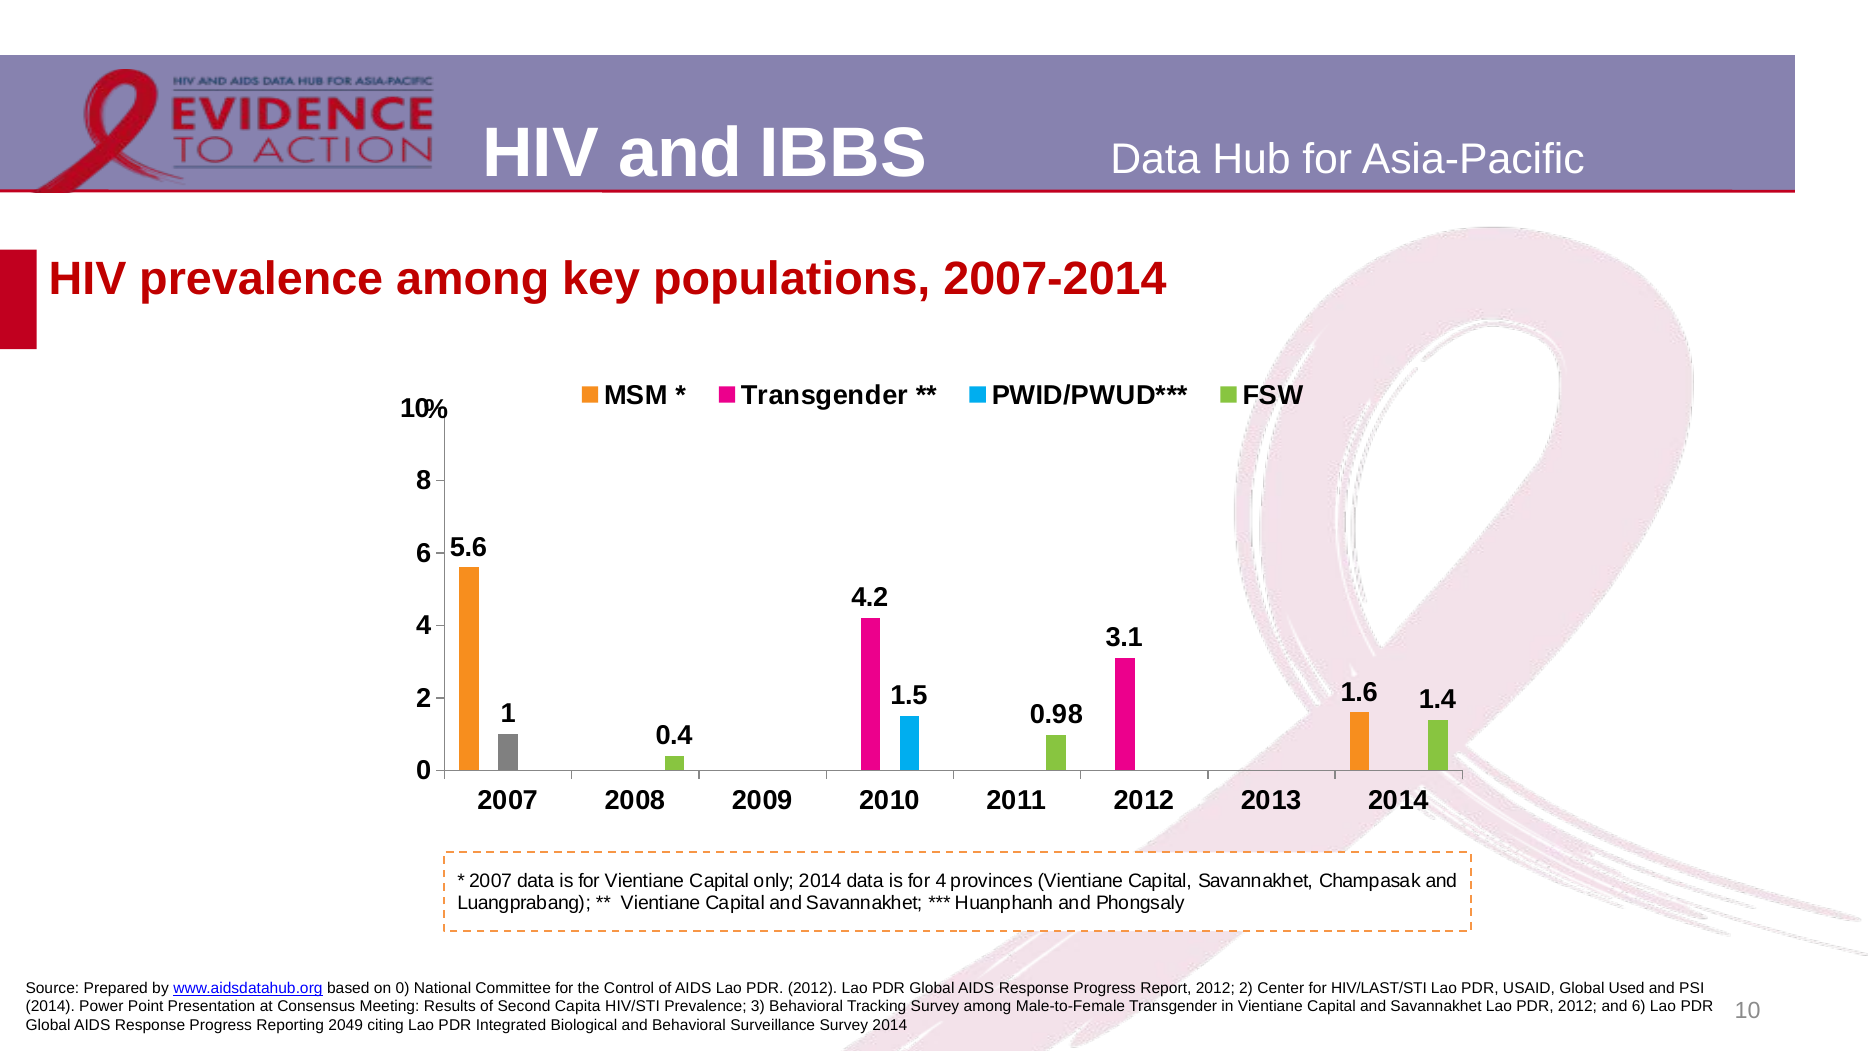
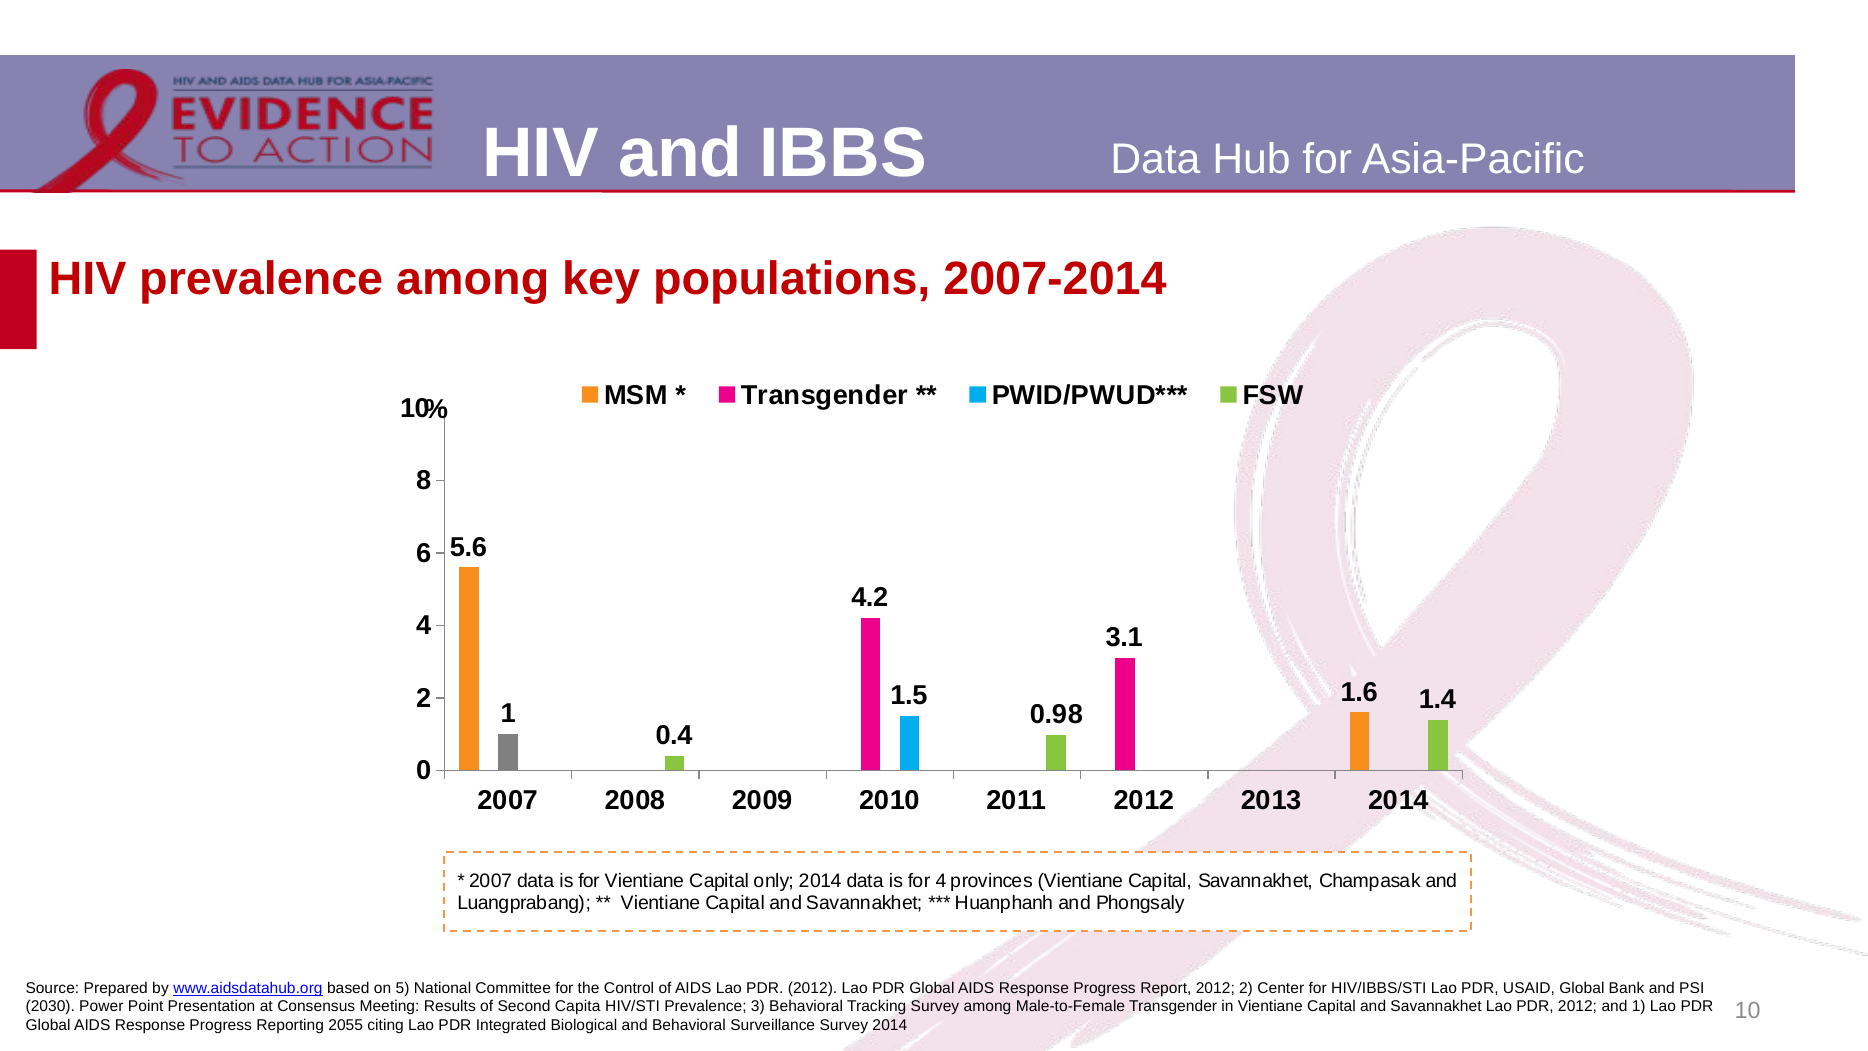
on 0: 0 -> 5
HIV/LAST/STI: HIV/LAST/STI -> HIV/IBBS/STI
Used: Used -> Bank
2014 at (50, 1006): 2014 -> 2030
and 6: 6 -> 1
2049: 2049 -> 2055
